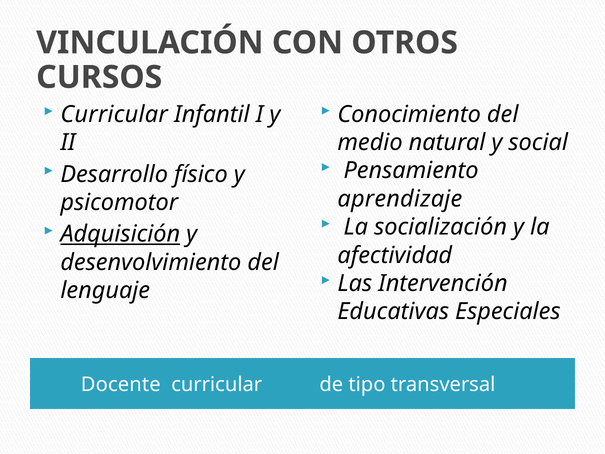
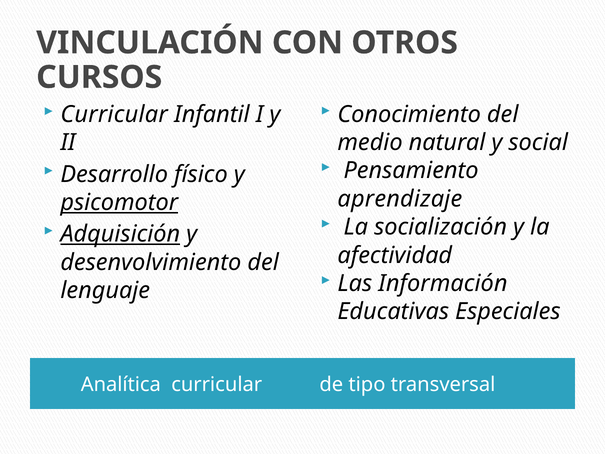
psicomotor underline: none -> present
Intervención: Intervención -> Información
Docente: Docente -> Analítica
